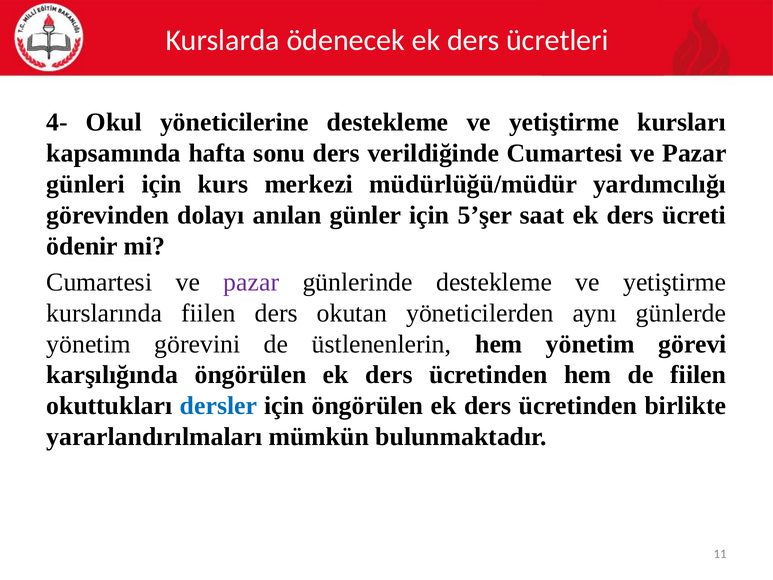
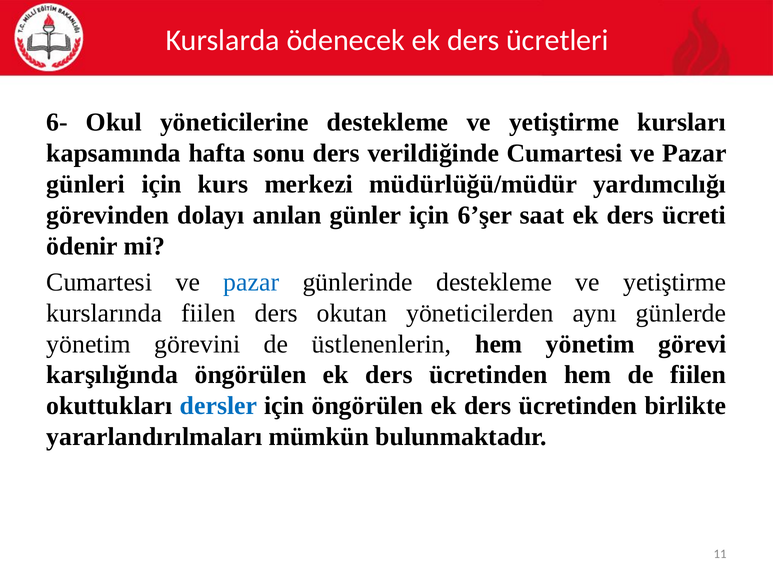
4-: 4- -> 6-
5’şer: 5’şer -> 6’şer
pazar at (251, 282) colour: purple -> blue
